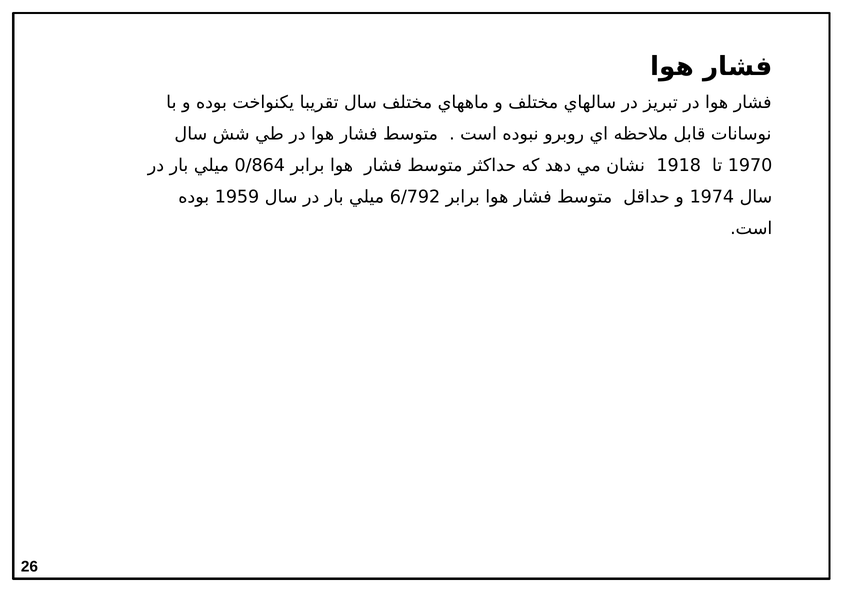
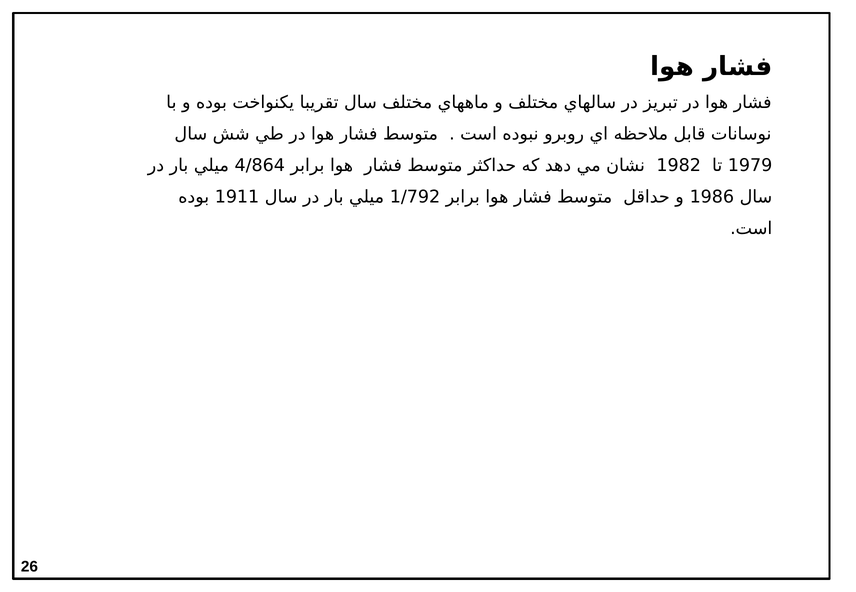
0/864: 0/864 -> 4/864
1918: 1918 -> 1982
1970: 1970 -> 1979
1959: 1959 -> 1911
6/792: 6/792 -> 1/792
1974: 1974 -> 1986
